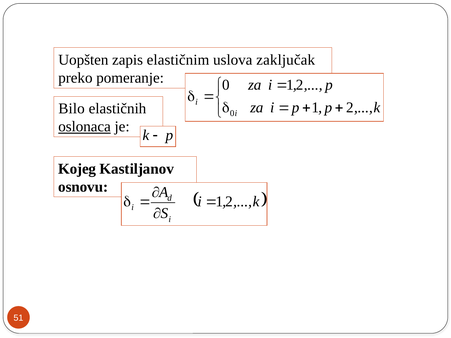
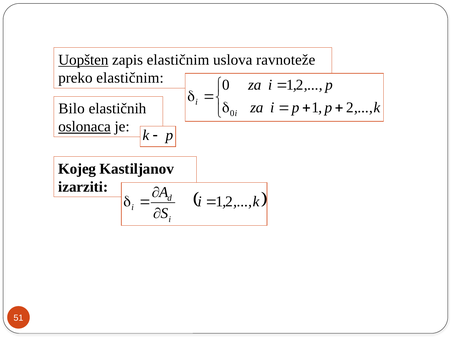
Uopšten underline: none -> present
zaključak: zaključak -> ravnoteže
preko pomeranje: pomeranje -> elastičnim
osnovu: osnovu -> izarziti
